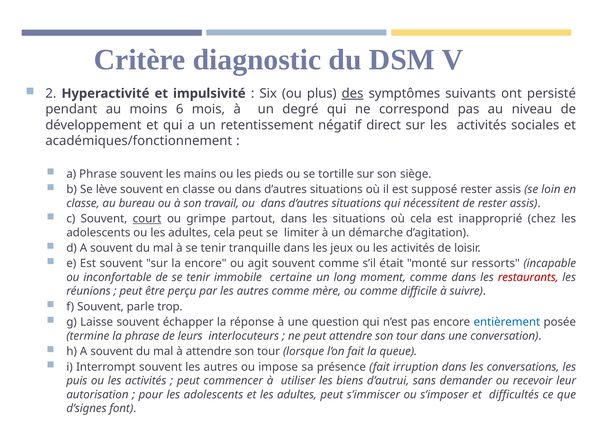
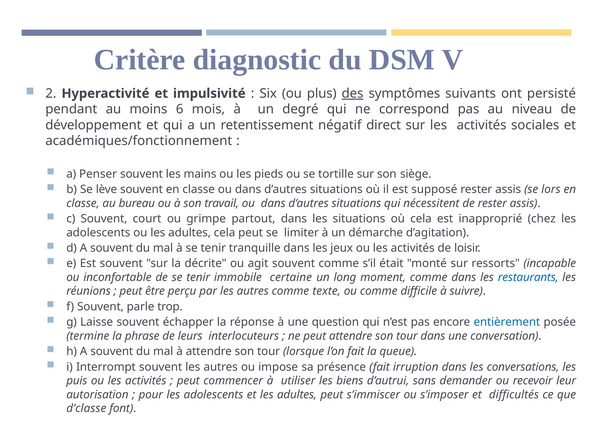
a Phrase: Phrase -> Penser
loin: loin -> lors
court underline: present -> none
la encore: encore -> décrite
restaurants colour: red -> blue
mère: mère -> texte
d’signes: d’signes -> d’classe
